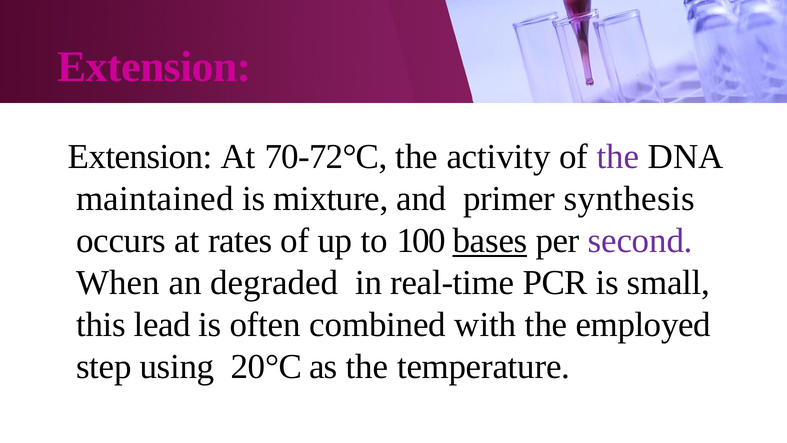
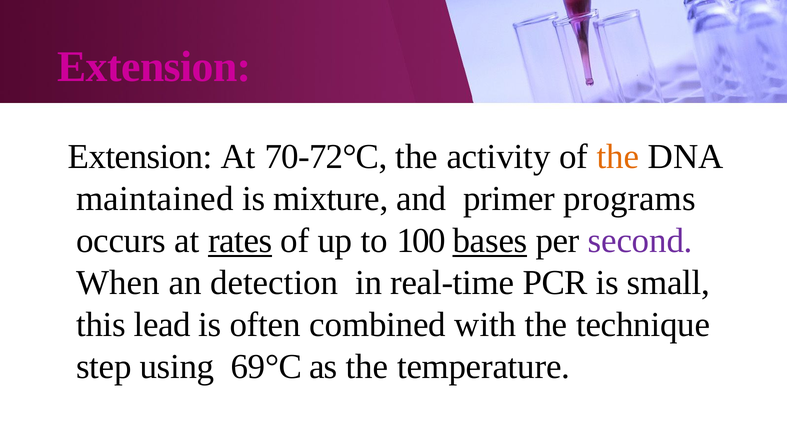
the at (618, 157) colour: purple -> orange
synthesis: synthesis -> programs
rates underline: none -> present
degraded: degraded -> detection
employed: employed -> technique
20°C: 20°C -> 69°C
